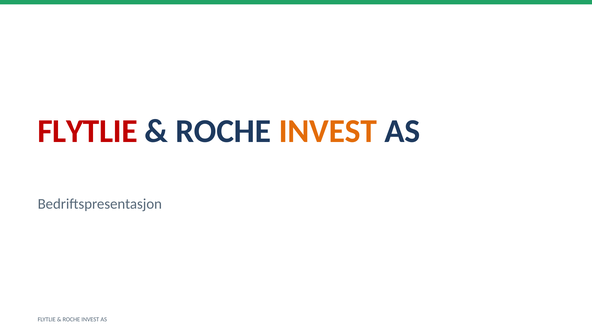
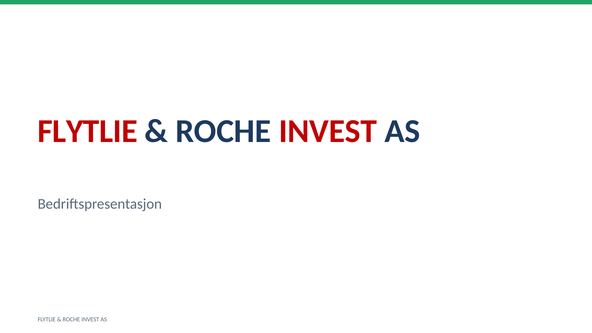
INVEST at (328, 131) colour: orange -> red
